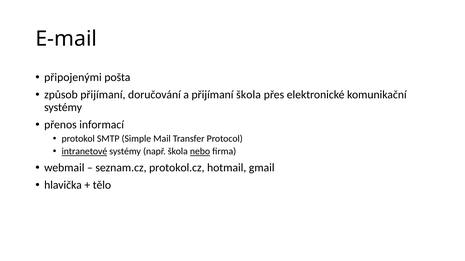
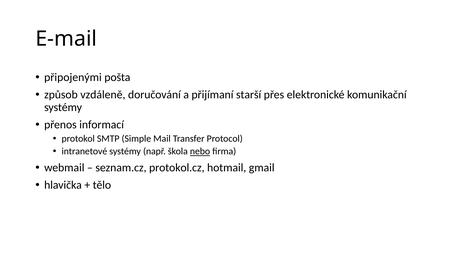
způsob přijímaní: přijímaní -> vzdáleně
přijímaní škola: škola -> starší
intranetové underline: present -> none
